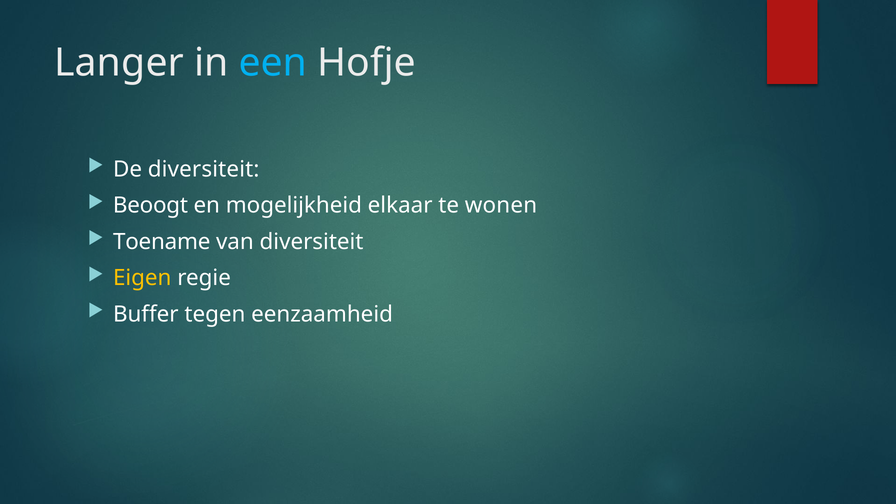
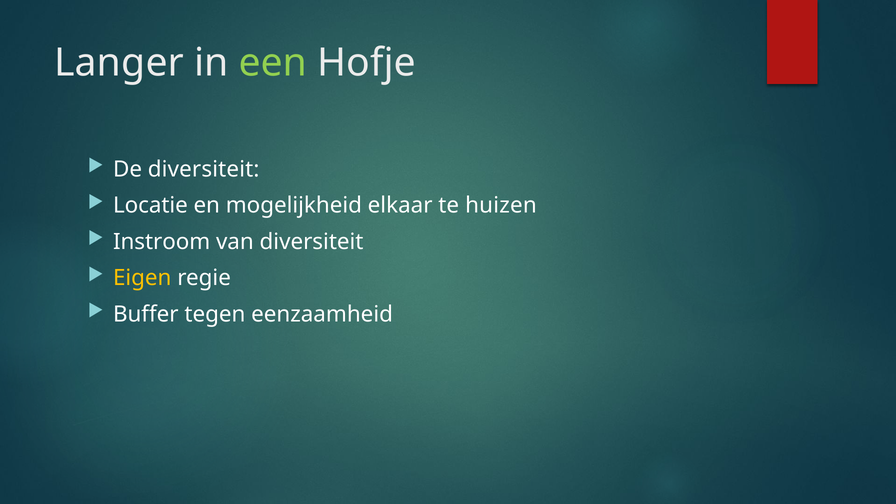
een colour: light blue -> light green
Beoogt: Beoogt -> Locatie
wonen: wonen -> huizen
Toename: Toename -> Instroom
